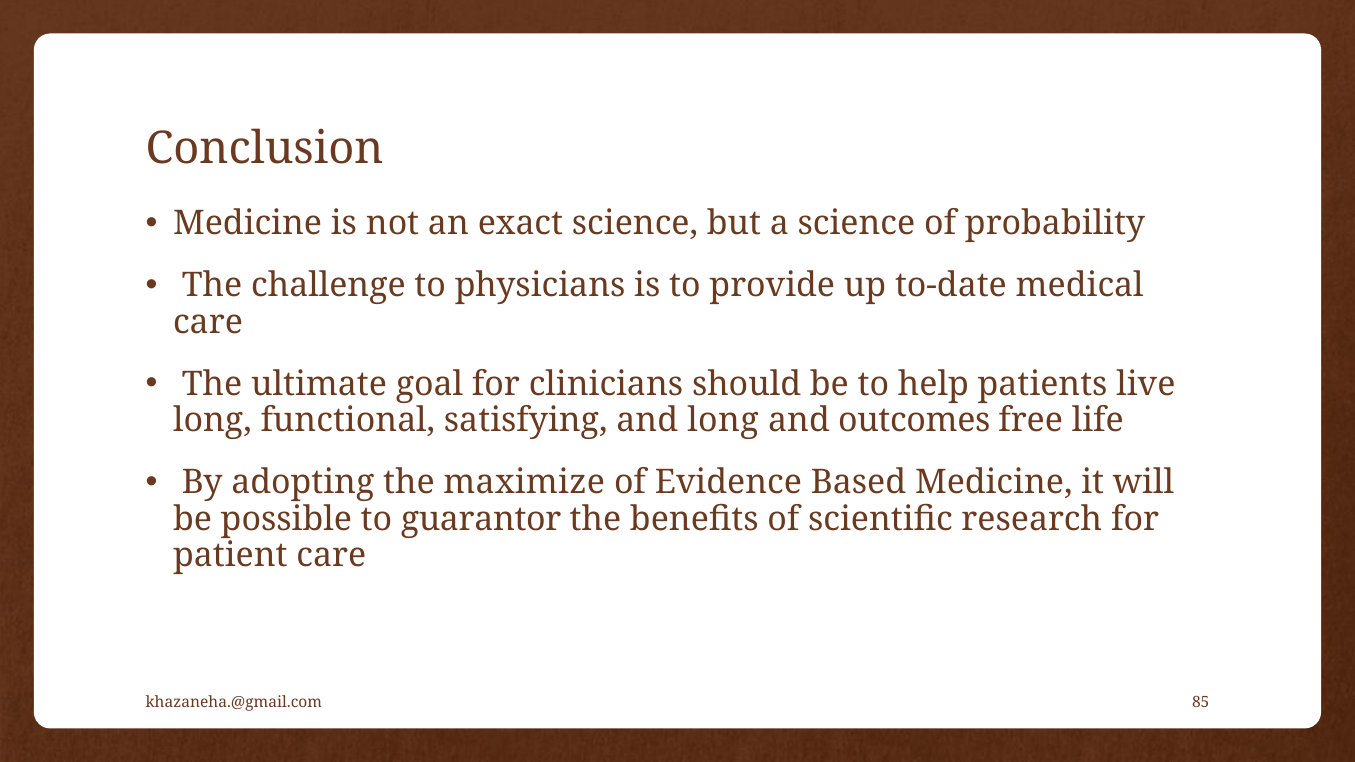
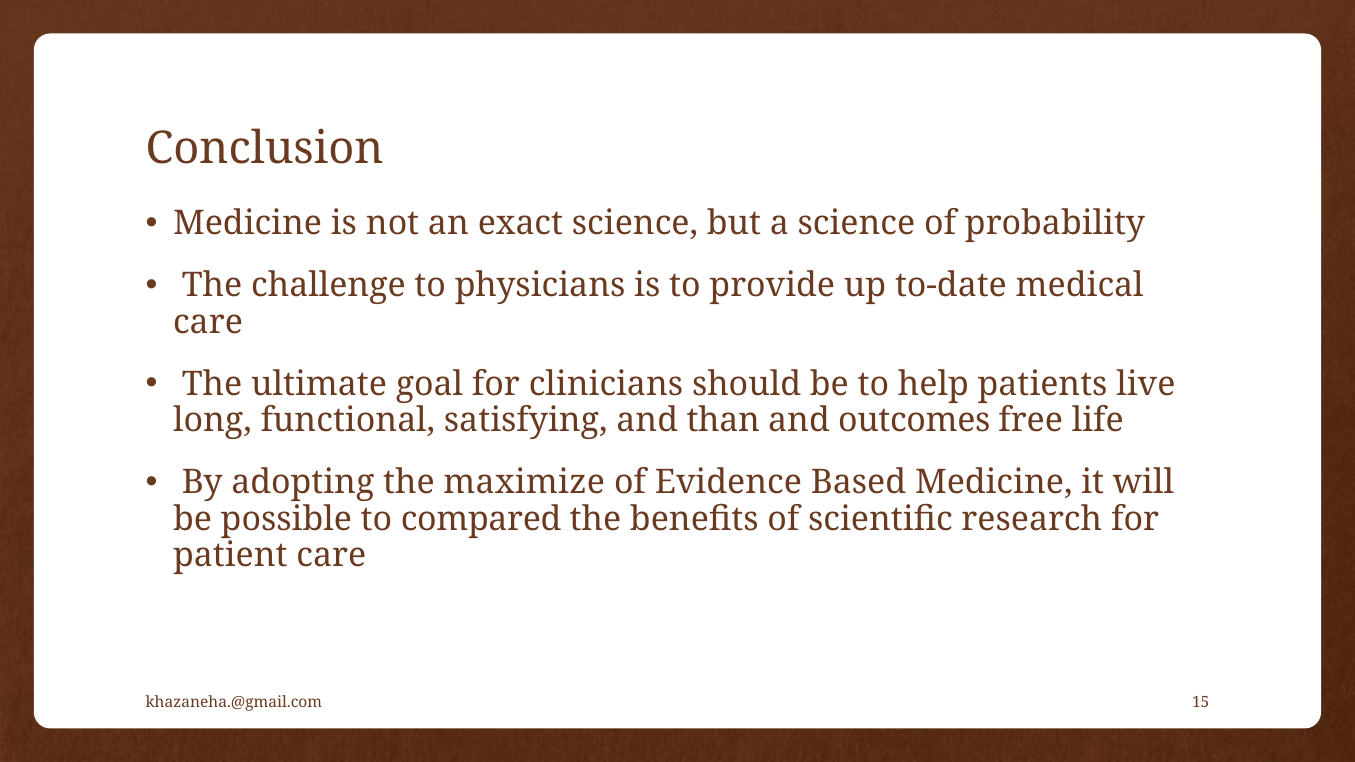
and long: long -> than
guarantor: guarantor -> compared
85: 85 -> 15
